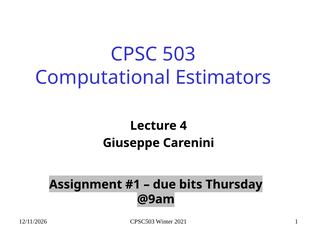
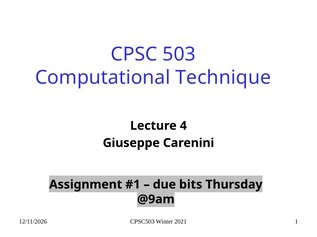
Estimators: Estimators -> Technique
